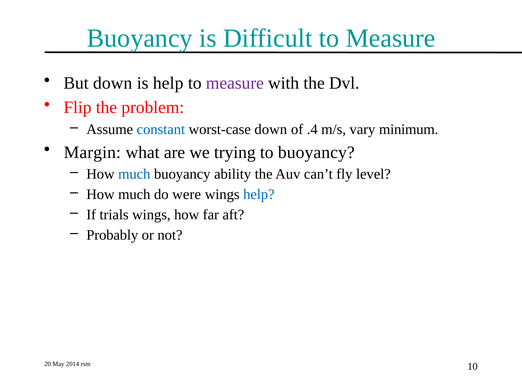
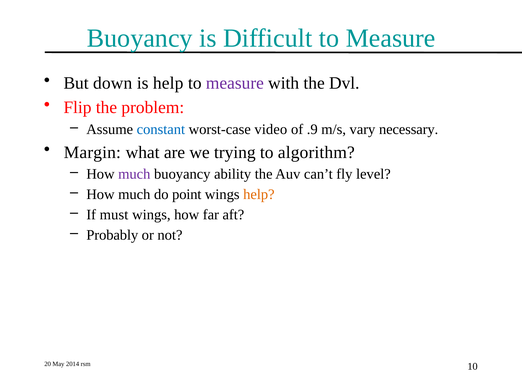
worst-case down: down -> video
.4: .4 -> .9
minimum: minimum -> necessary
to buoyancy: buoyancy -> algorithm
much at (134, 174) colour: blue -> purple
were: were -> point
help at (259, 194) colour: blue -> orange
trials: trials -> must
